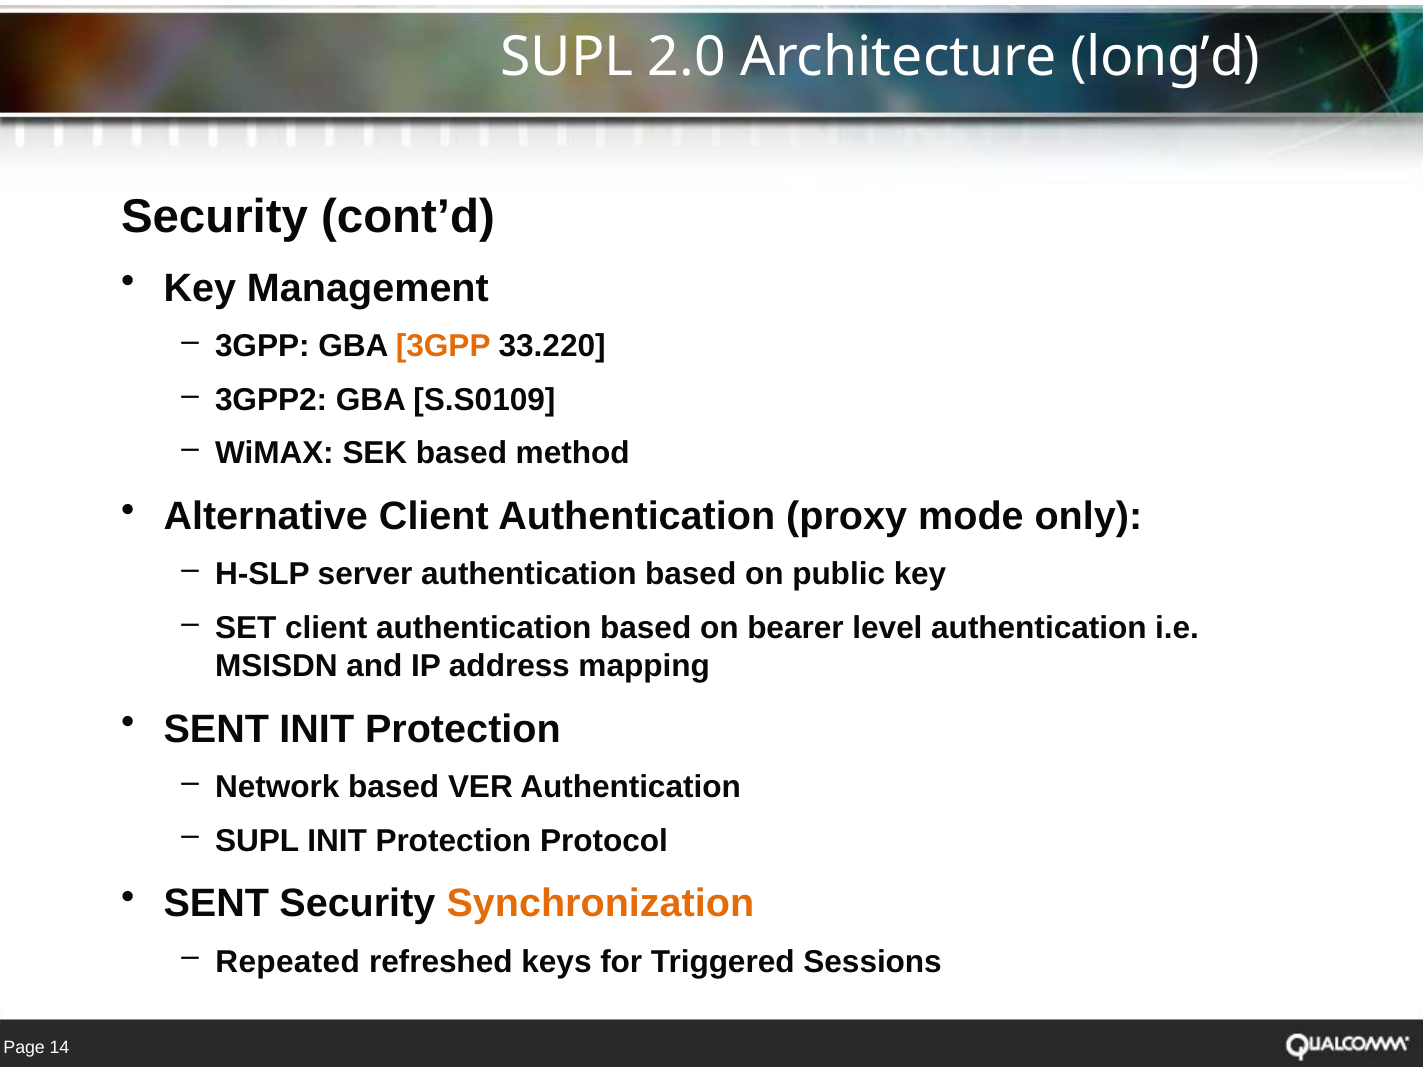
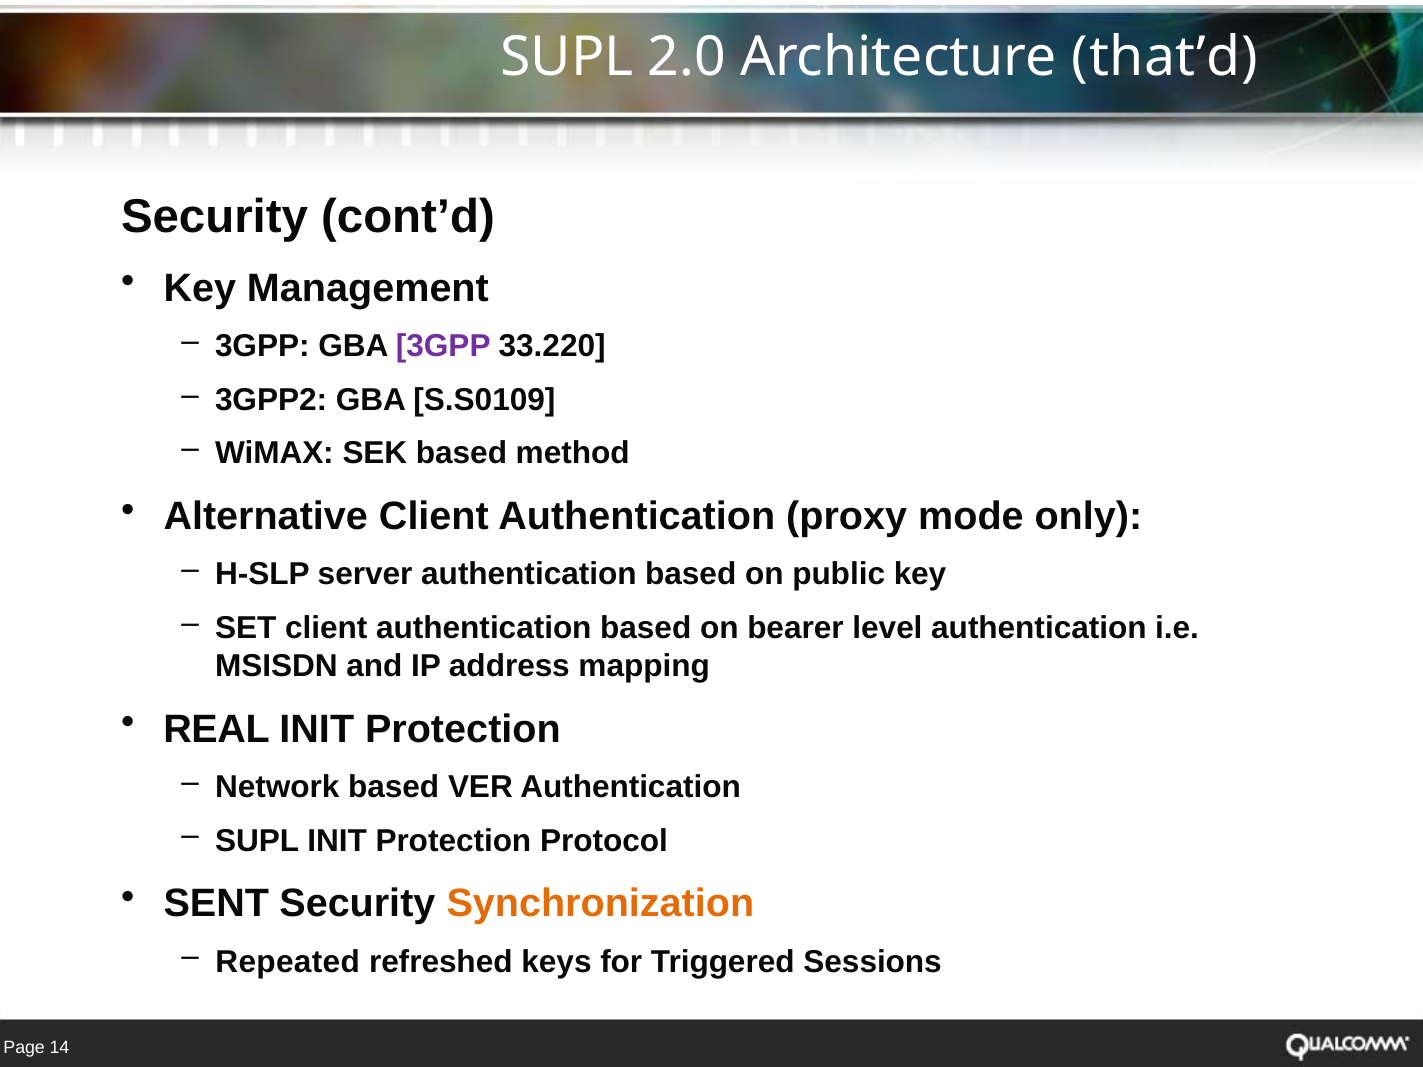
long’d: long’d -> that’d
3GPP at (443, 346) colour: orange -> purple
SENT at (216, 729): SENT -> REAL
